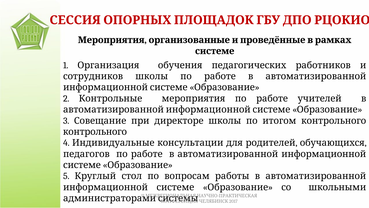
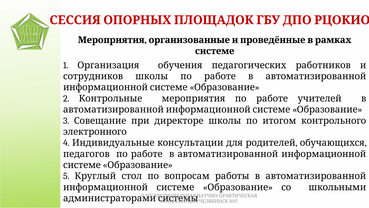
контрольного at (95, 132): контрольного -> электронного
